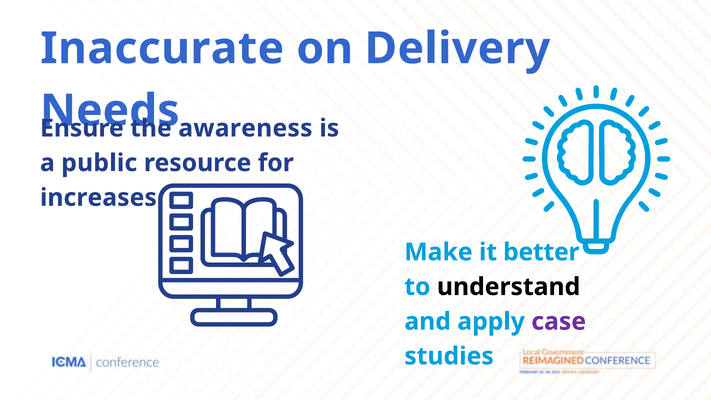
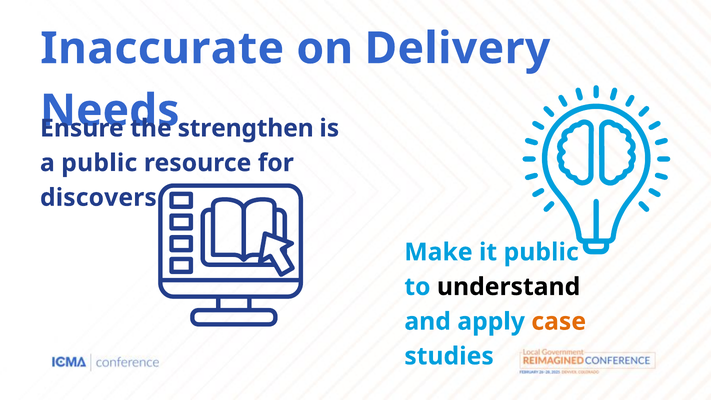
awareness: awareness -> strengthen
increases: increases -> discovers
it better: better -> public
case colour: purple -> orange
